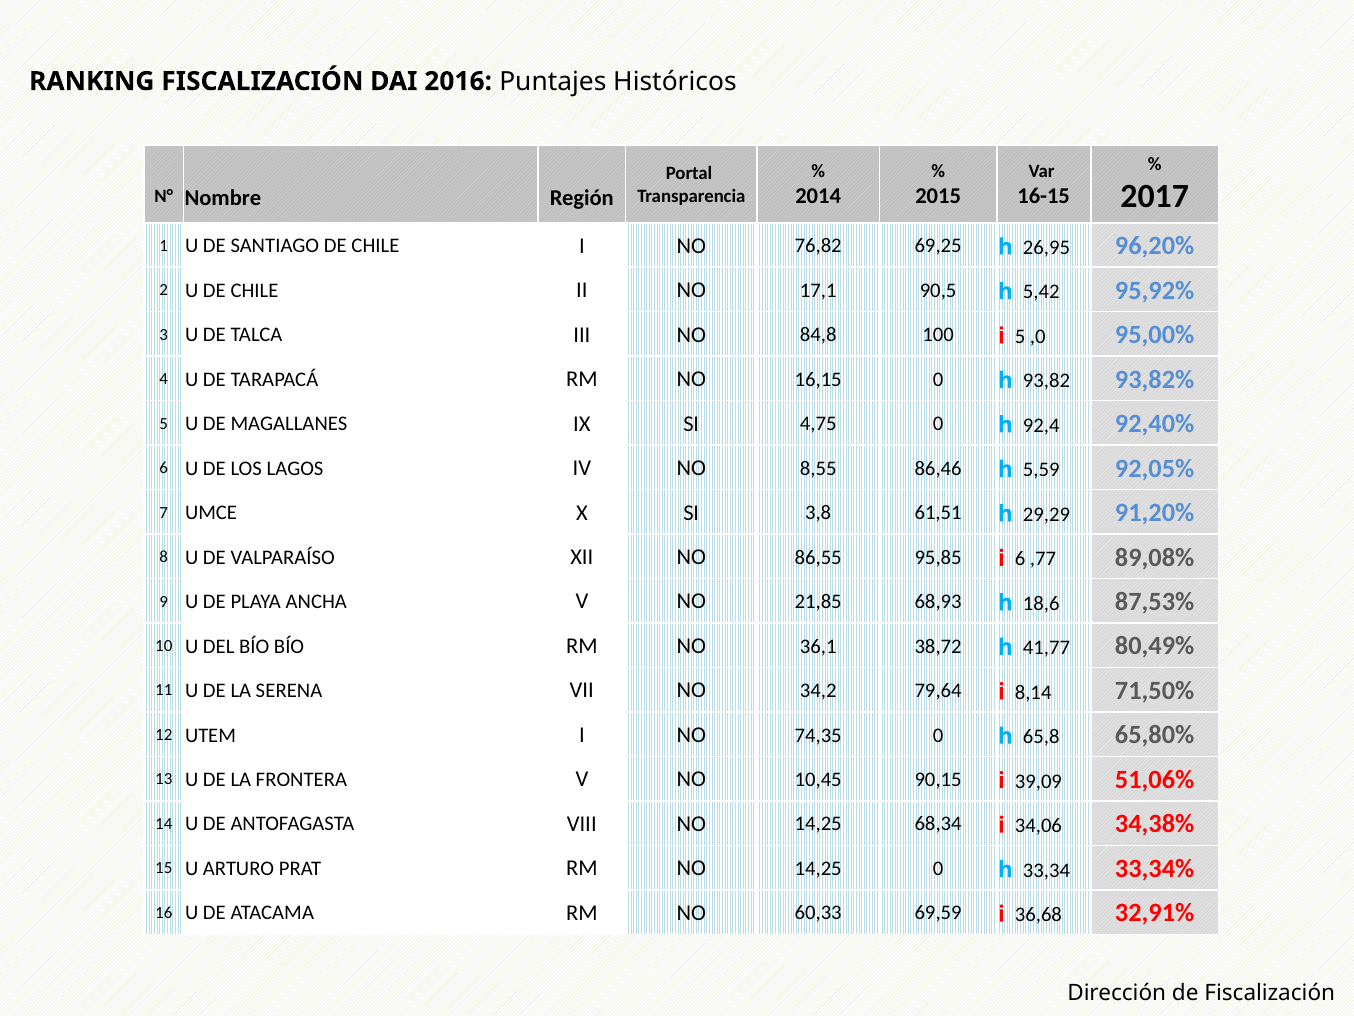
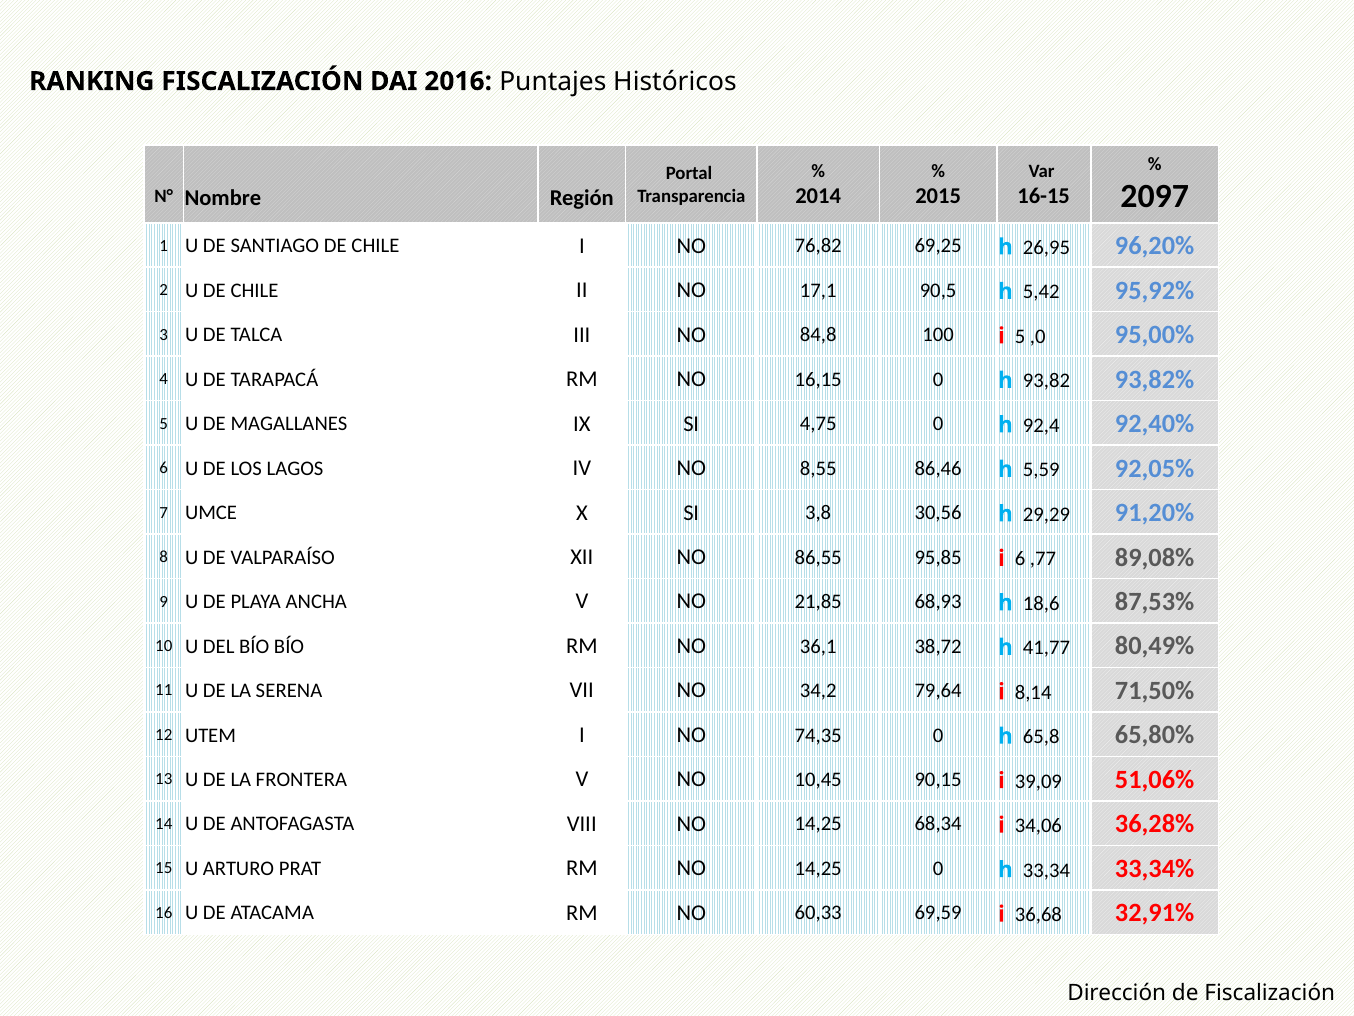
2017: 2017 -> 2097
61,51: 61,51 -> 30,56
34,38%: 34,38% -> 36,28%
